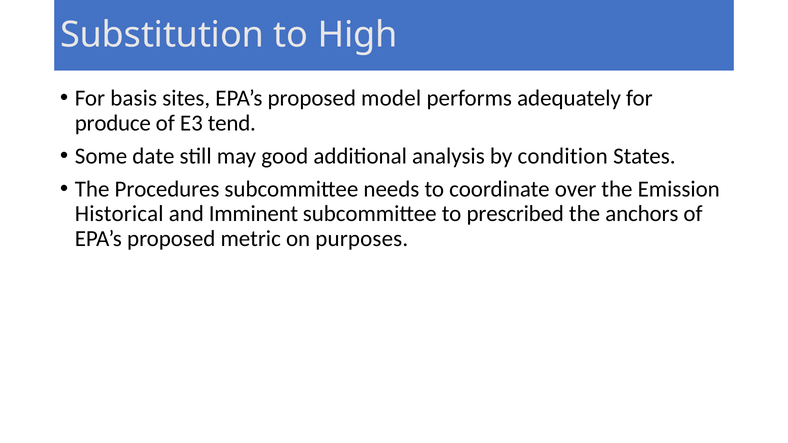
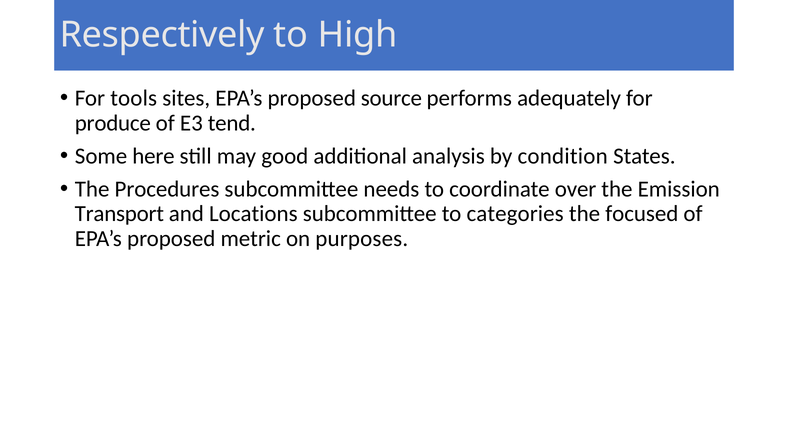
Substitution: Substitution -> Respectively
basis: basis -> tools
model: model -> source
date: date -> here
Historical: Historical -> Transport
Imminent: Imminent -> Locations
prescribed: prescribed -> categories
anchors: anchors -> focused
